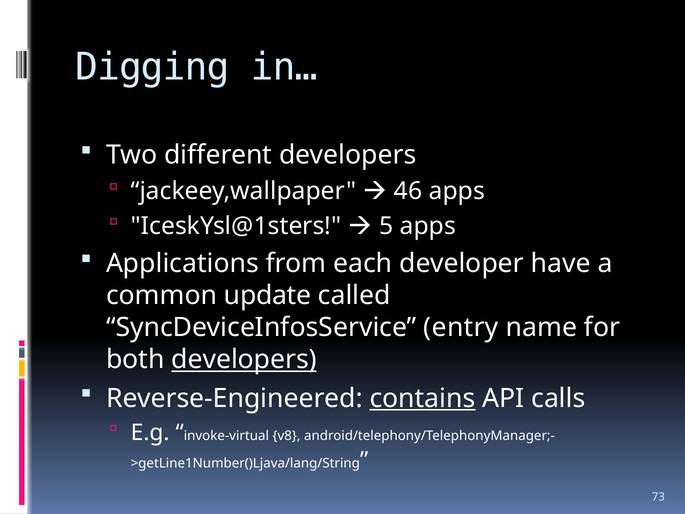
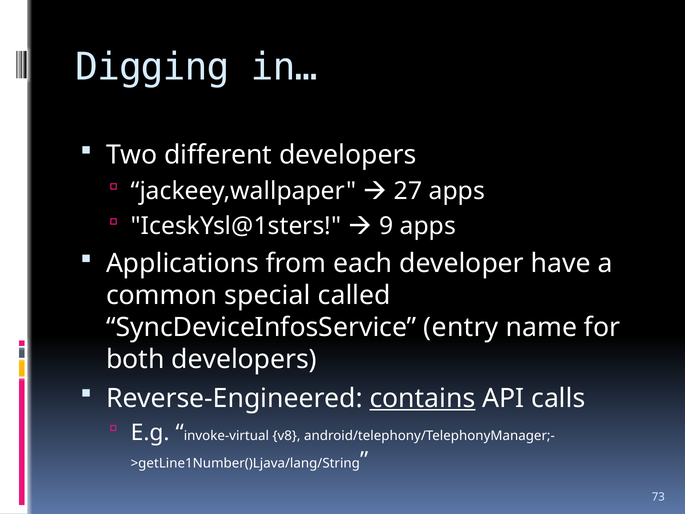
46: 46 -> 27
5: 5 -> 9
update: update -> special
developers at (244, 359) underline: present -> none
